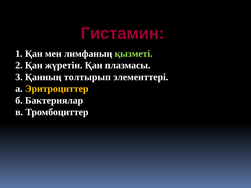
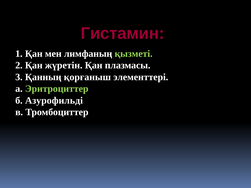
толтырып: толтырып -> қорғаныш
Эритроциттер colour: yellow -> light green
Бактериялар: Бактериялар -> Азурофильді
